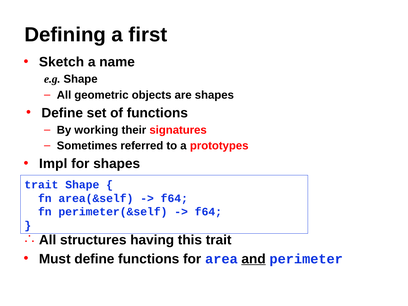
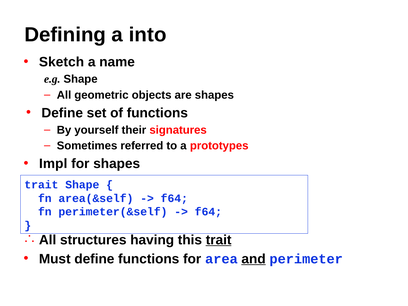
first: first -> into
working: working -> yourself
trait at (219, 240) underline: none -> present
